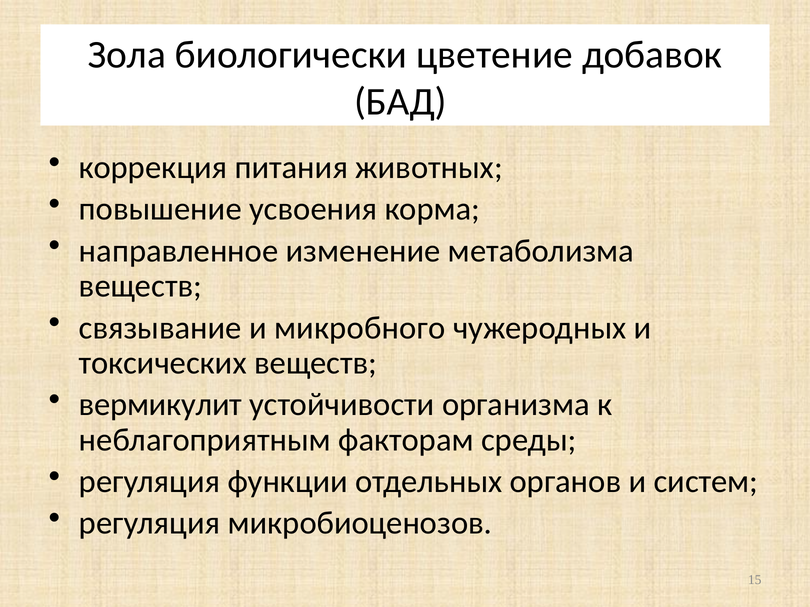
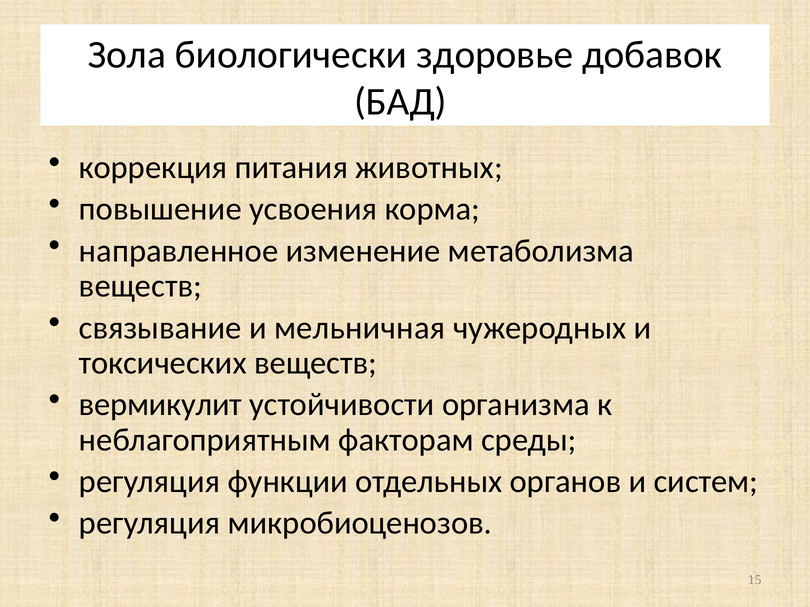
цветение: цветение -> здоровье
микробного: микробного -> мельничная
